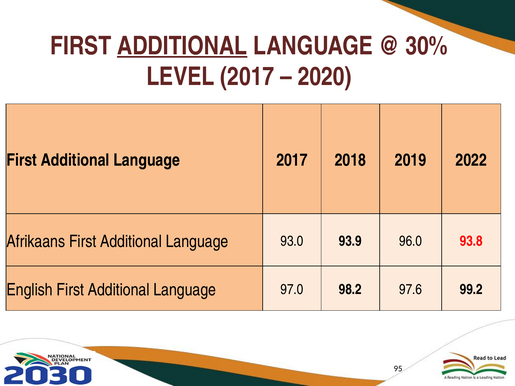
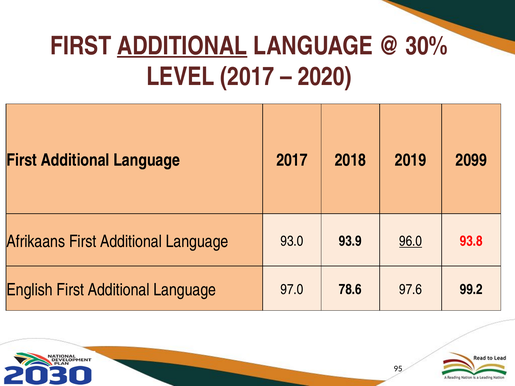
2022: 2022 -> 2099
96.0 underline: none -> present
98.2: 98.2 -> 78.6
